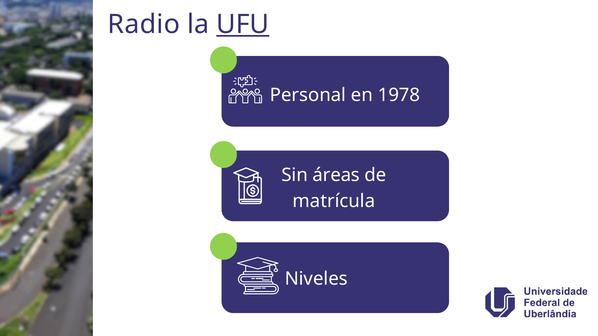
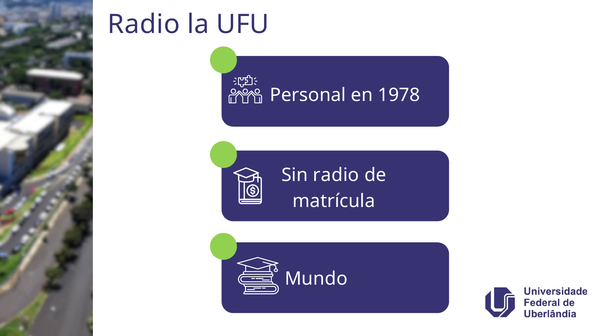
UFU underline: present -> none
Sin áreas: áreas -> radio
Niveles: Niveles -> Mundo
